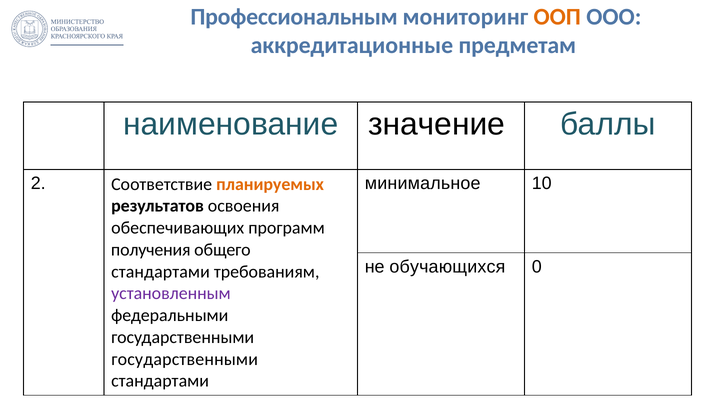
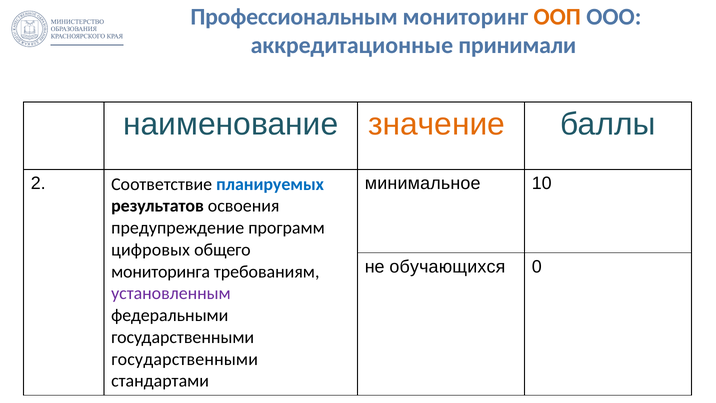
предметам: предметам -> принимали
значение colour: black -> orange
планируемых colour: orange -> blue
обеспечивающих: обеспечивающих -> предупреждение
получения: получения -> цифровых
стандартами at (161, 272): стандартами -> мониторинга
